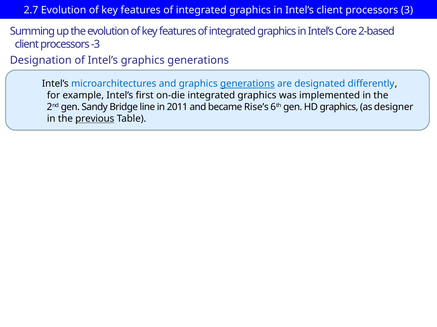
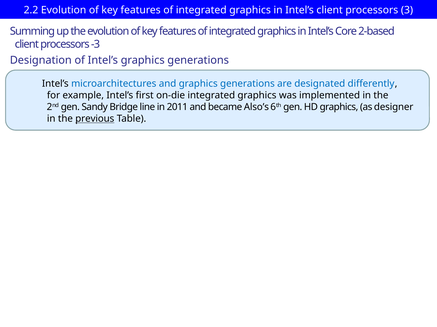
2.7: 2.7 -> 2.2
generations at (247, 84) underline: present -> none
Rise’s: Rise’s -> Also’s
